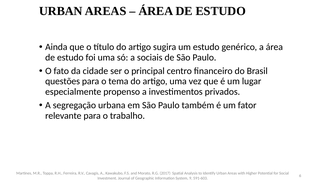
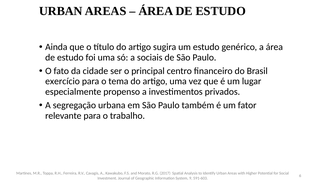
questões: questões -> exercício
